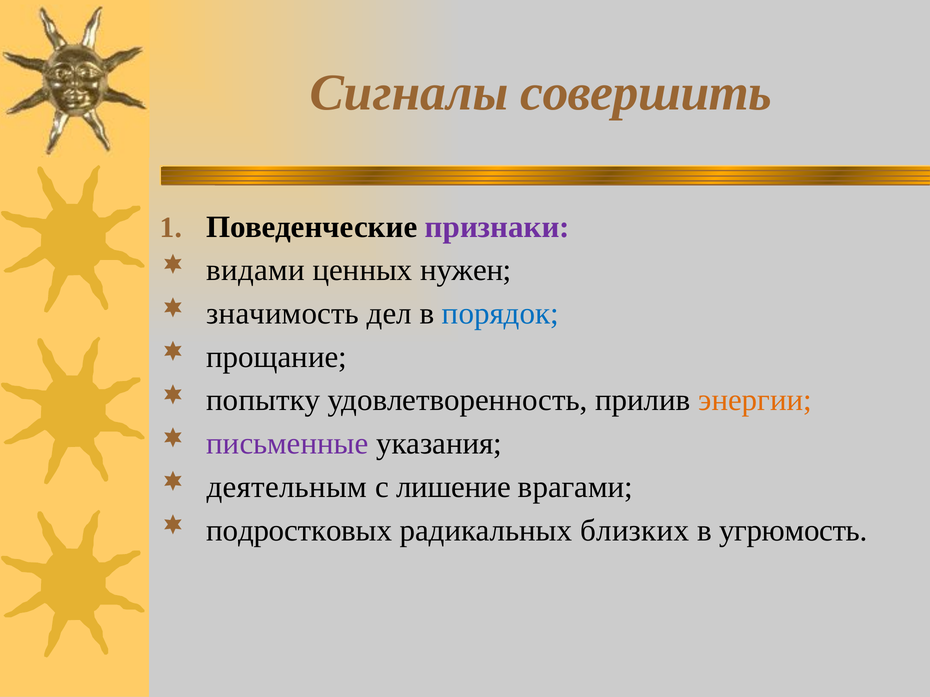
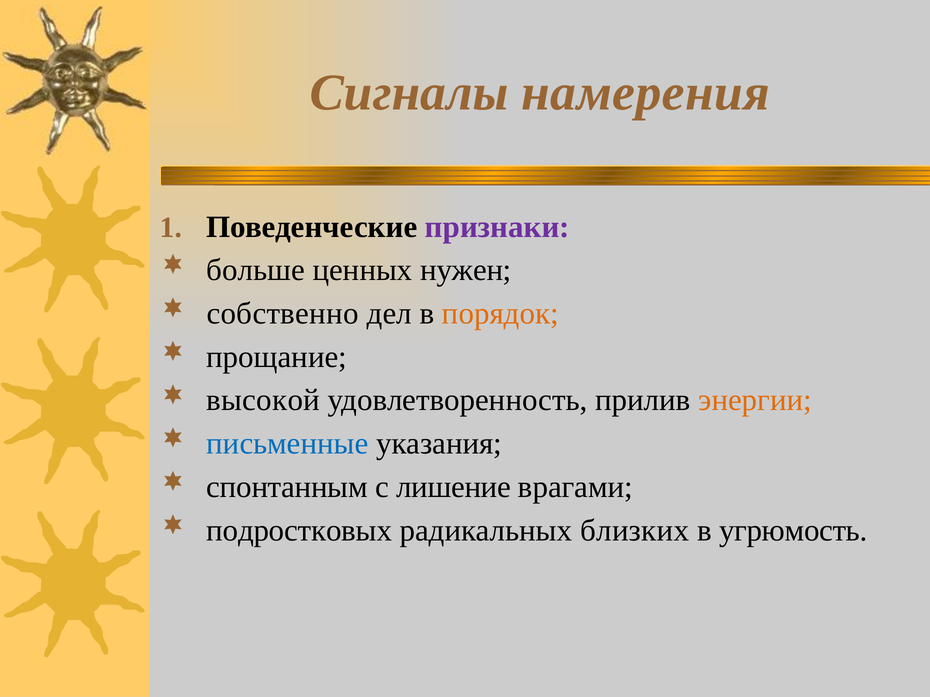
совершить: совершить -> намерения
видами: видами -> больше
значимость: значимость -> собственно
порядок colour: blue -> orange
попытку: попытку -> высокой
письменные colour: purple -> blue
деятельным: деятельным -> спонтанным
